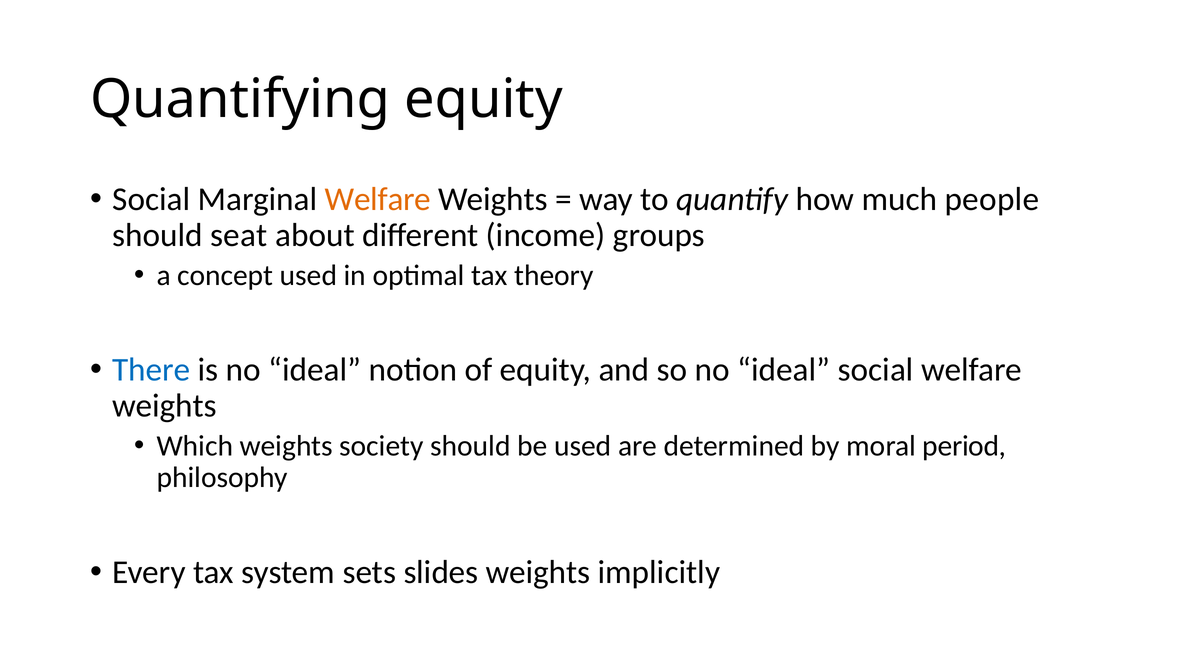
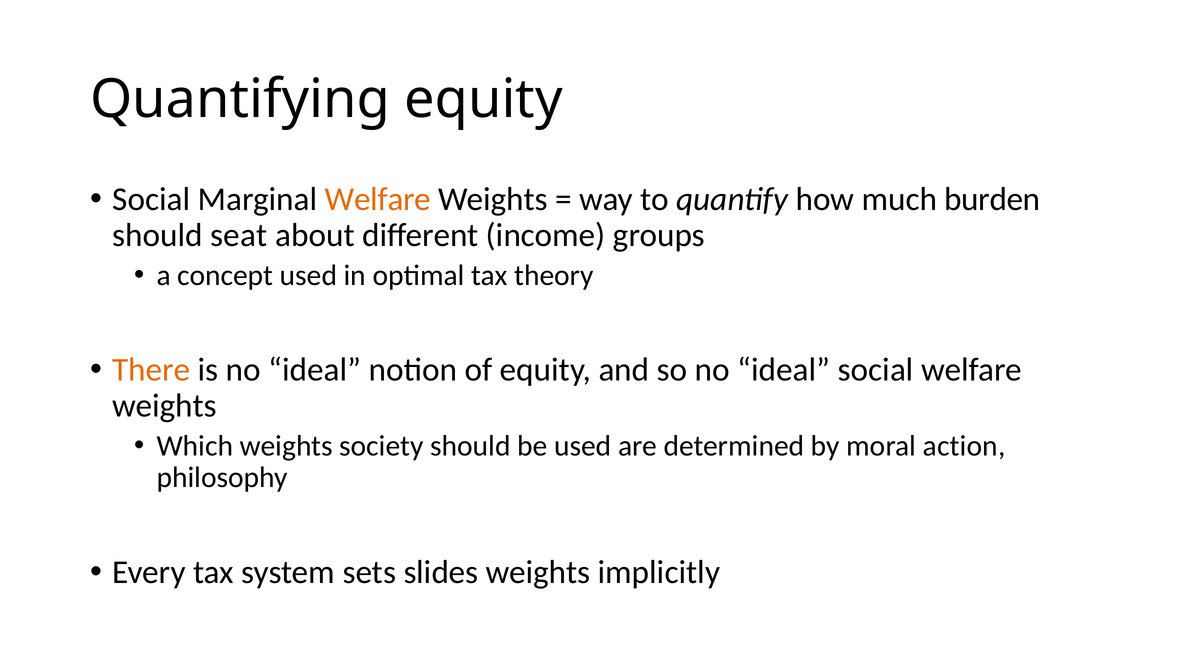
people: people -> burden
There colour: blue -> orange
period: period -> action
